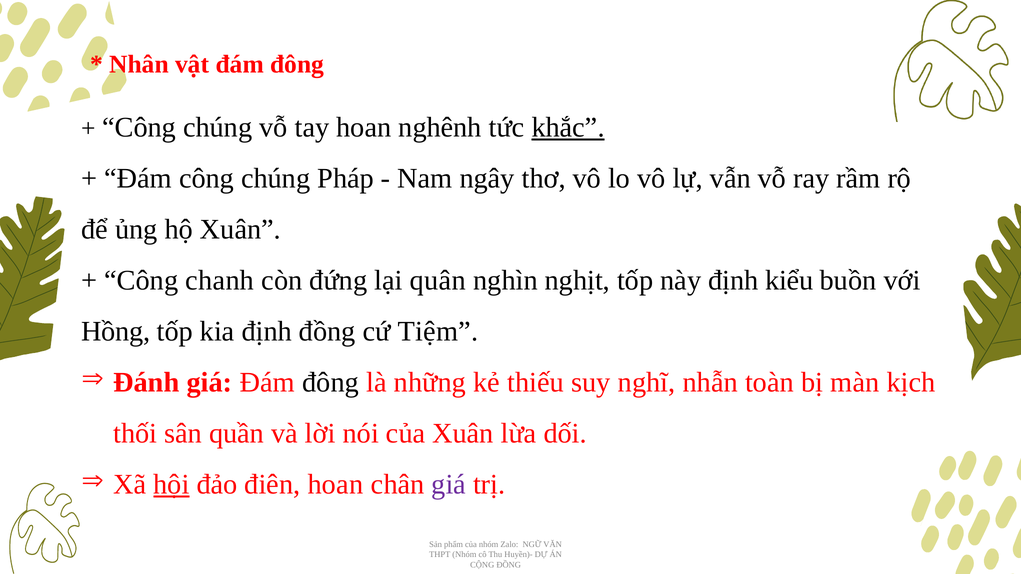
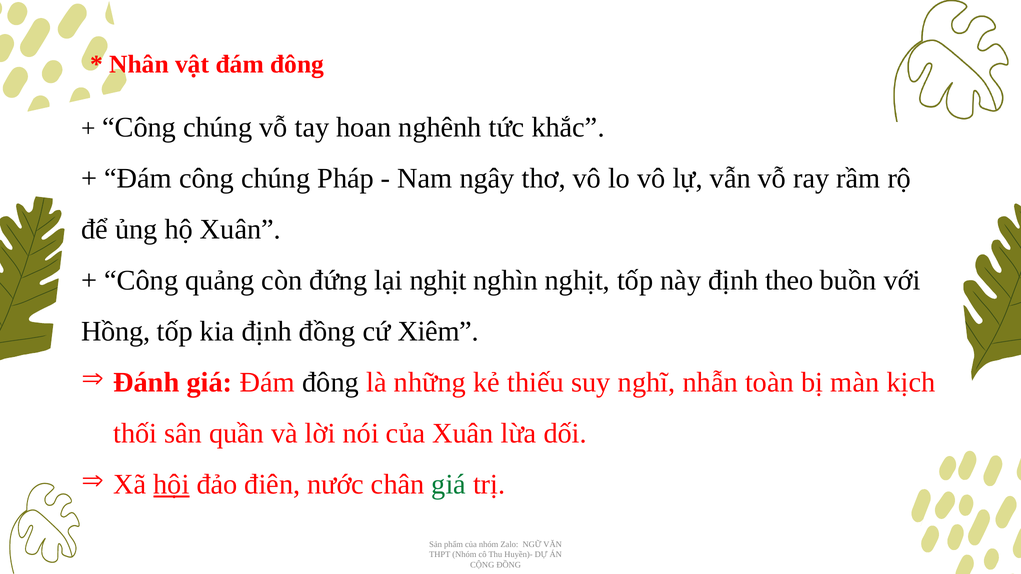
khắc underline: present -> none
chanh: chanh -> quảng
lại quân: quân -> nghịt
kiểu: kiểu -> theo
Tiệm: Tiệm -> Xiêm
điên hoan: hoan -> nước
giá at (449, 485) colour: purple -> green
